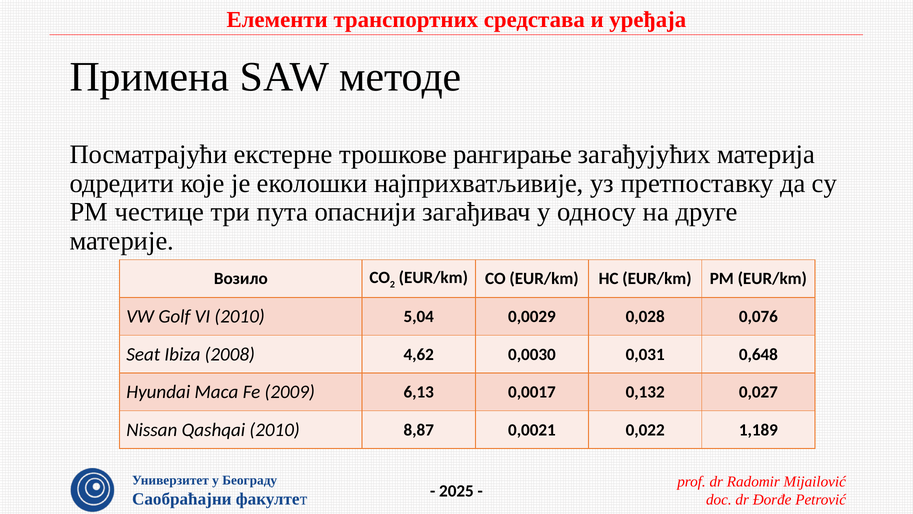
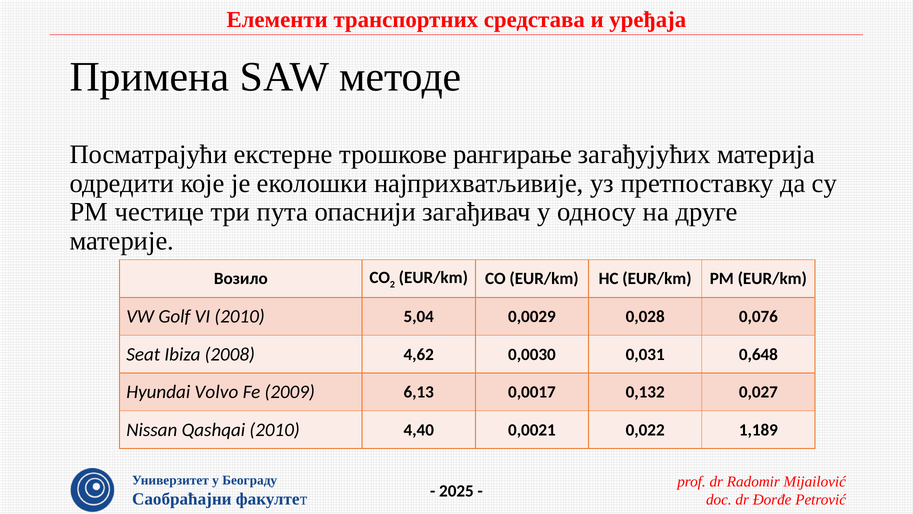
Маса: Маса -> Volvo
8,87: 8,87 -> 4,40
